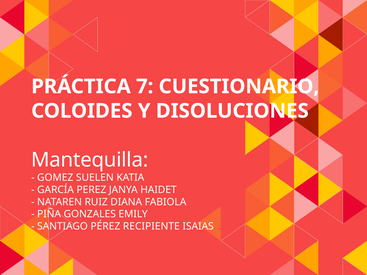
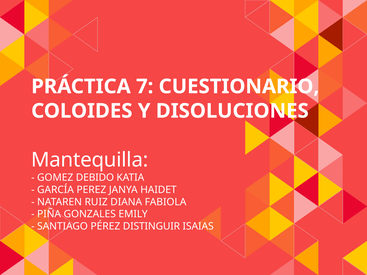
SUELEN: SUELEN -> DEBIDO
RECIPIENTE: RECIPIENTE -> DISTINGUIR
